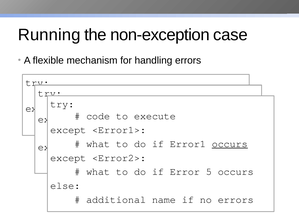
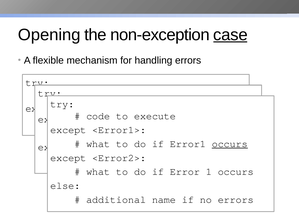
Running: Running -> Opening
case underline: none -> present
5: 5 -> 1
